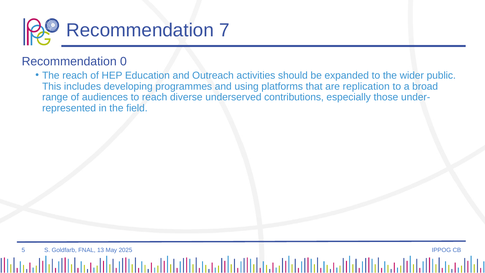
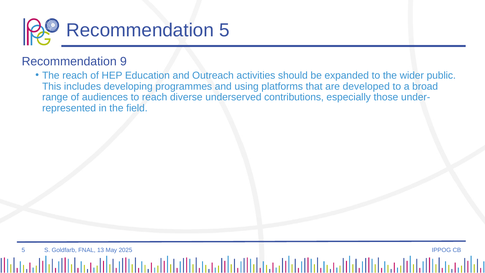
Recommendation 7: 7 -> 5
0: 0 -> 9
replication: replication -> developed
